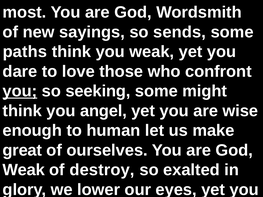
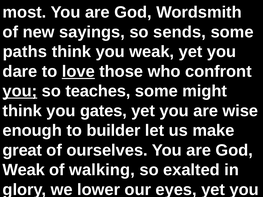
love underline: none -> present
seeking: seeking -> teaches
angel: angel -> gates
human: human -> builder
destroy: destroy -> walking
